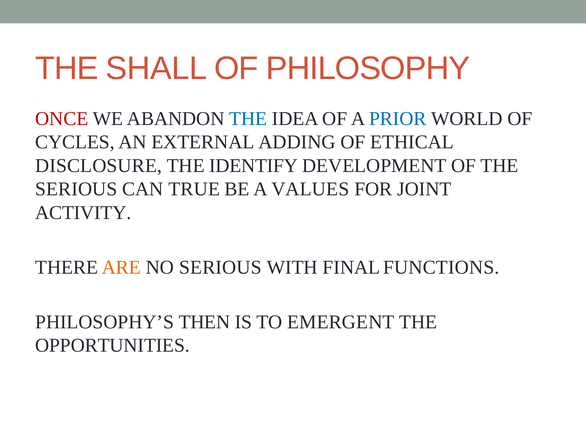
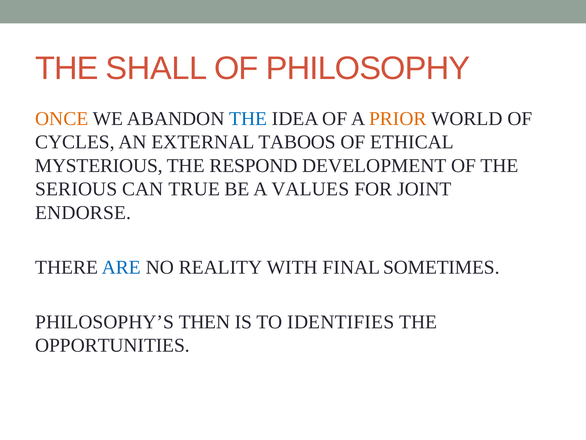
ONCE colour: red -> orange
PRIOR colour: blue -> orange
ADDING: ADDING -> TABOOS
DISCLOSURE: DISCLOSURE -> MYSTERIOUS
IDENTIFY: IDENTIFY -> RESPOND
ACTIVITY: ACTIVITY -> ENDORSE
ARE colour: orange -> blue
NO SERIOUS: SERIOUS -> REALITY
FUNCTIONS: FUNCTIONS -> SOMETIMES
EMERGENT: EMERGENT -> IDENTIFIES
